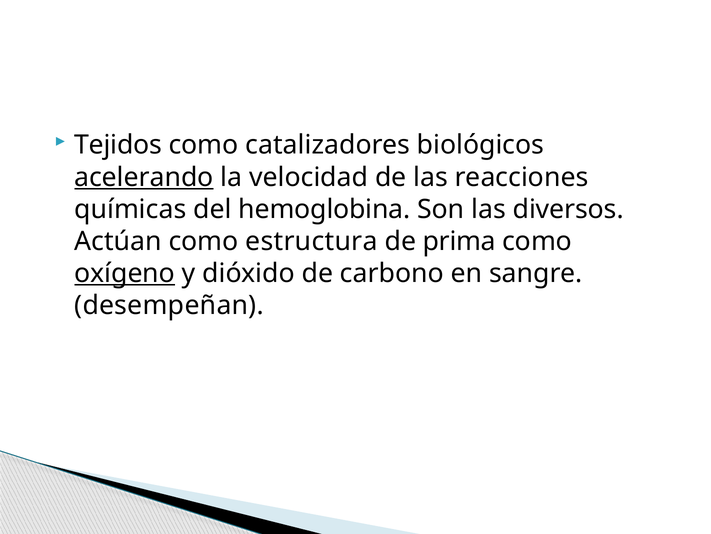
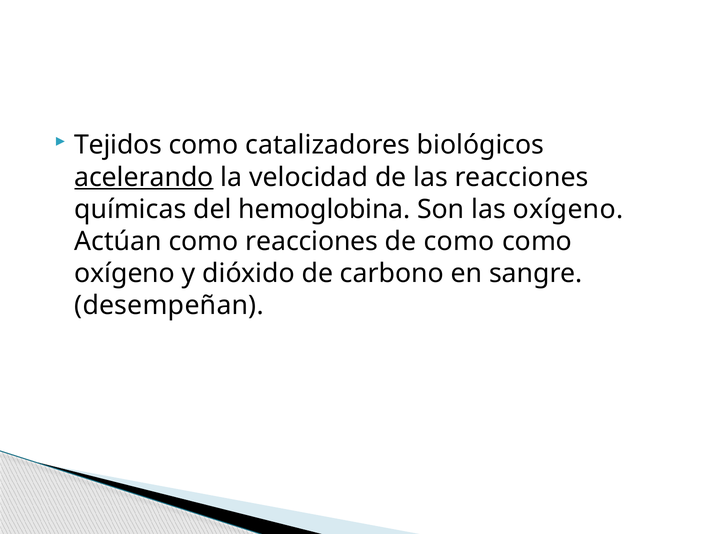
las diversos: diversos -> oxígeno
como estructura: estructura -> reacciones
de prima: prima -> como
oxígeno at (125, 273) underline: present -> none
